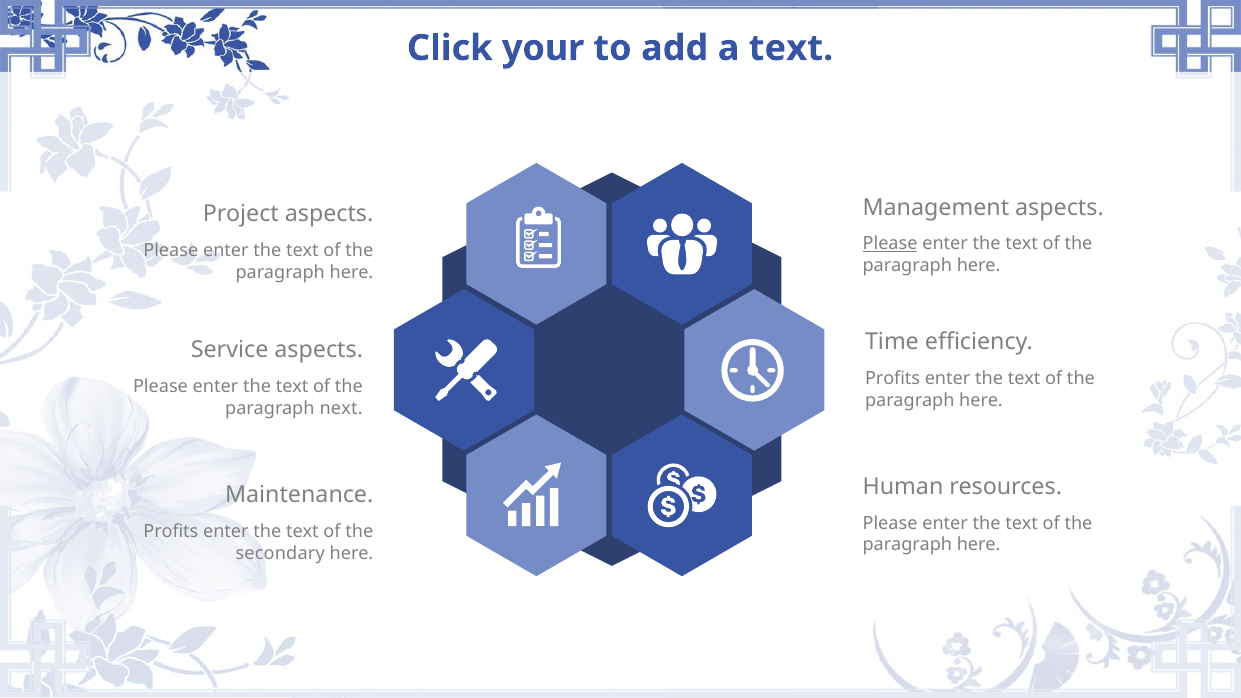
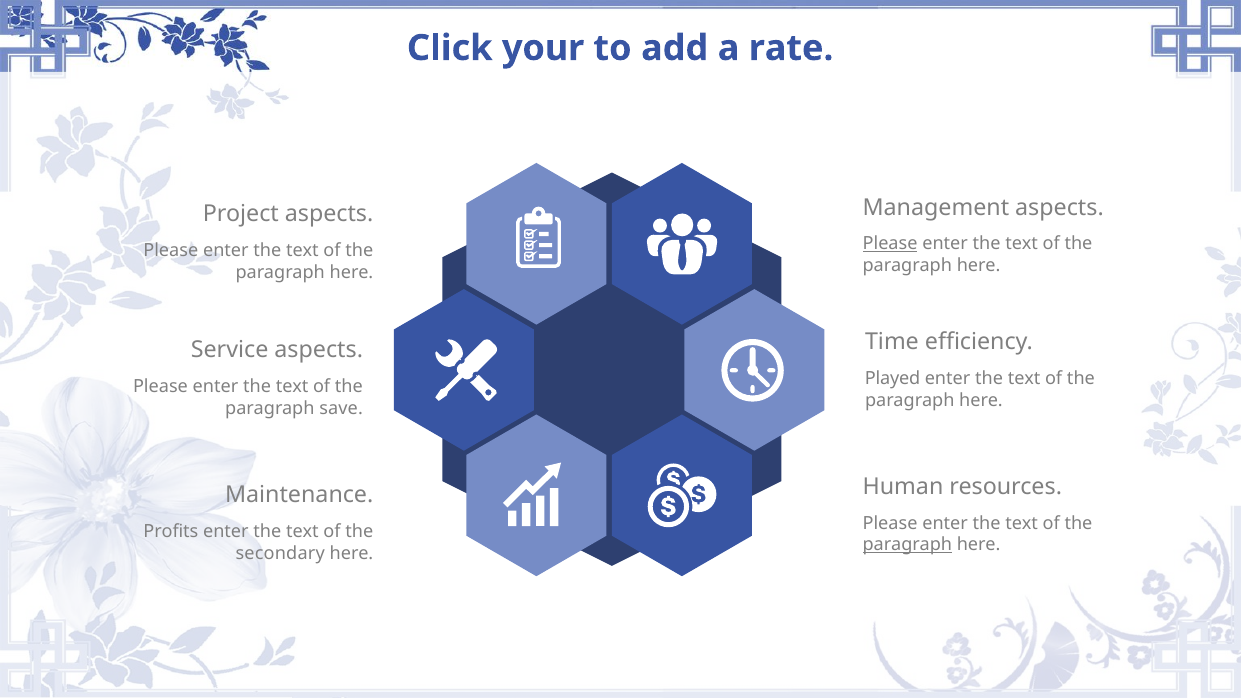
a text: text -> rate
Profits at (893, 378): Profits -> Played
next: next -> save
paragraph at (907, 545) underline: none -> present
